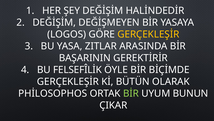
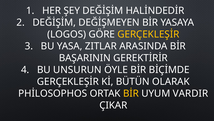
FELSEFÎLİK: FELSEFÎLİK -> UNSURUN
BİR at (131, 93) colour: light green -> yellow
BUNUN: BUNUN -> VARDIR
